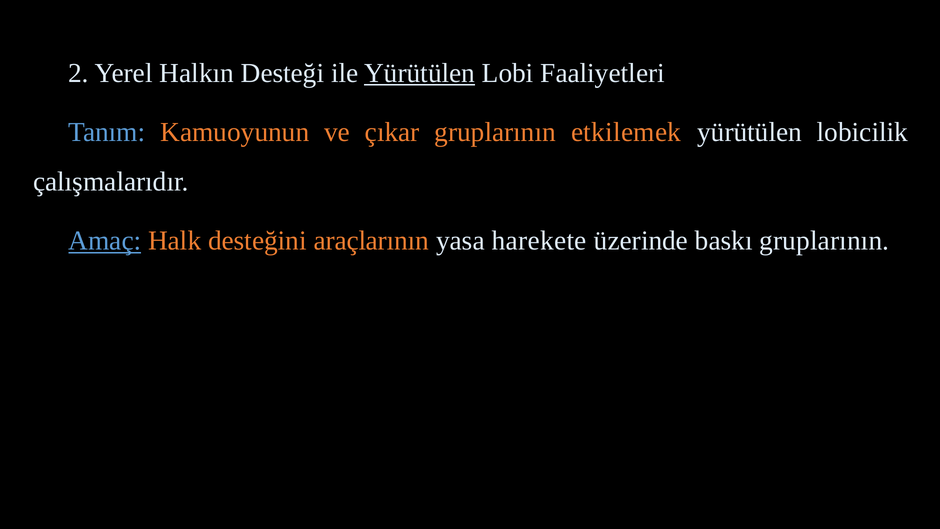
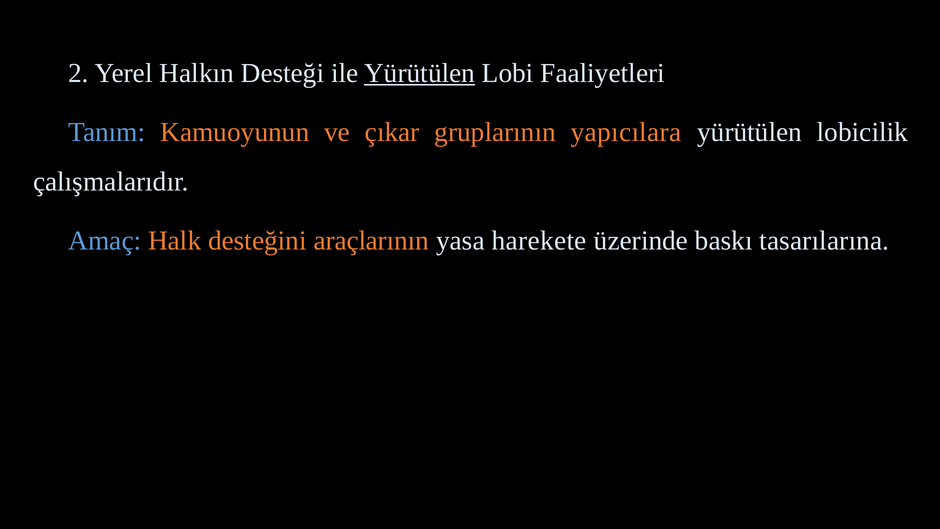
etkilemek: etkilemek -> yapıcılara
Amaç underline: present -> none
baskı gruplarının: gruplarının -> tasarılarına
